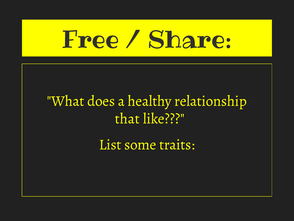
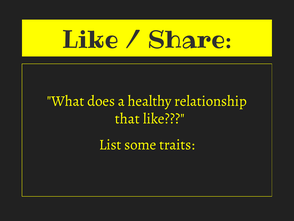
Free at (90, 40): Free -> Like
